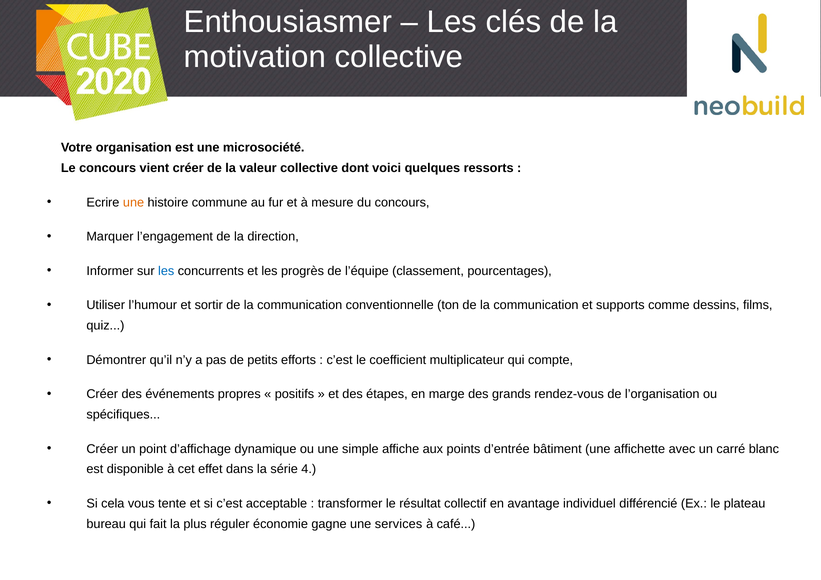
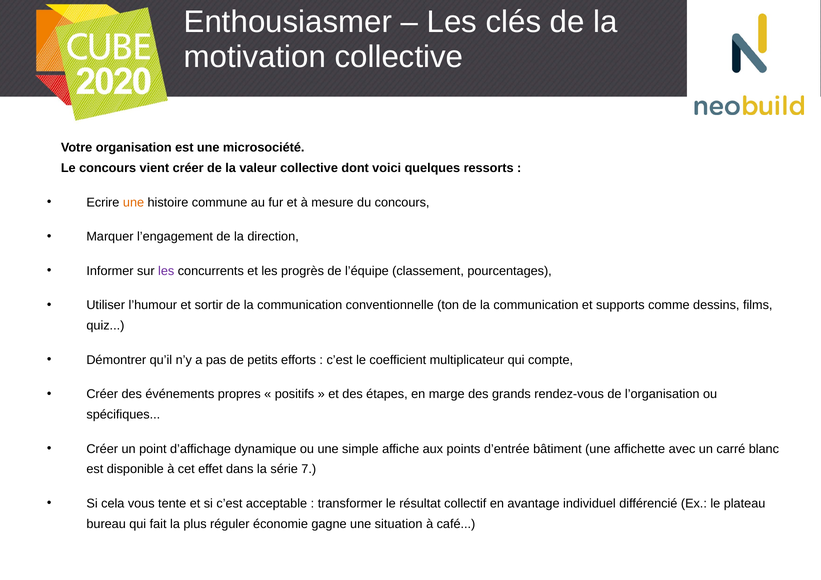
les at (166, 271) colour: blue -> purple
4: 4 -> 7
services: services -> situation
